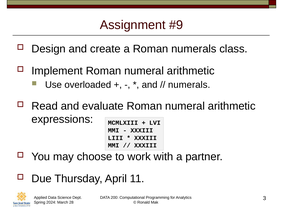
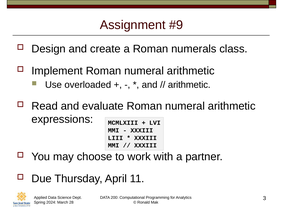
numerals at (189, 85): numerals -> arithmetic
